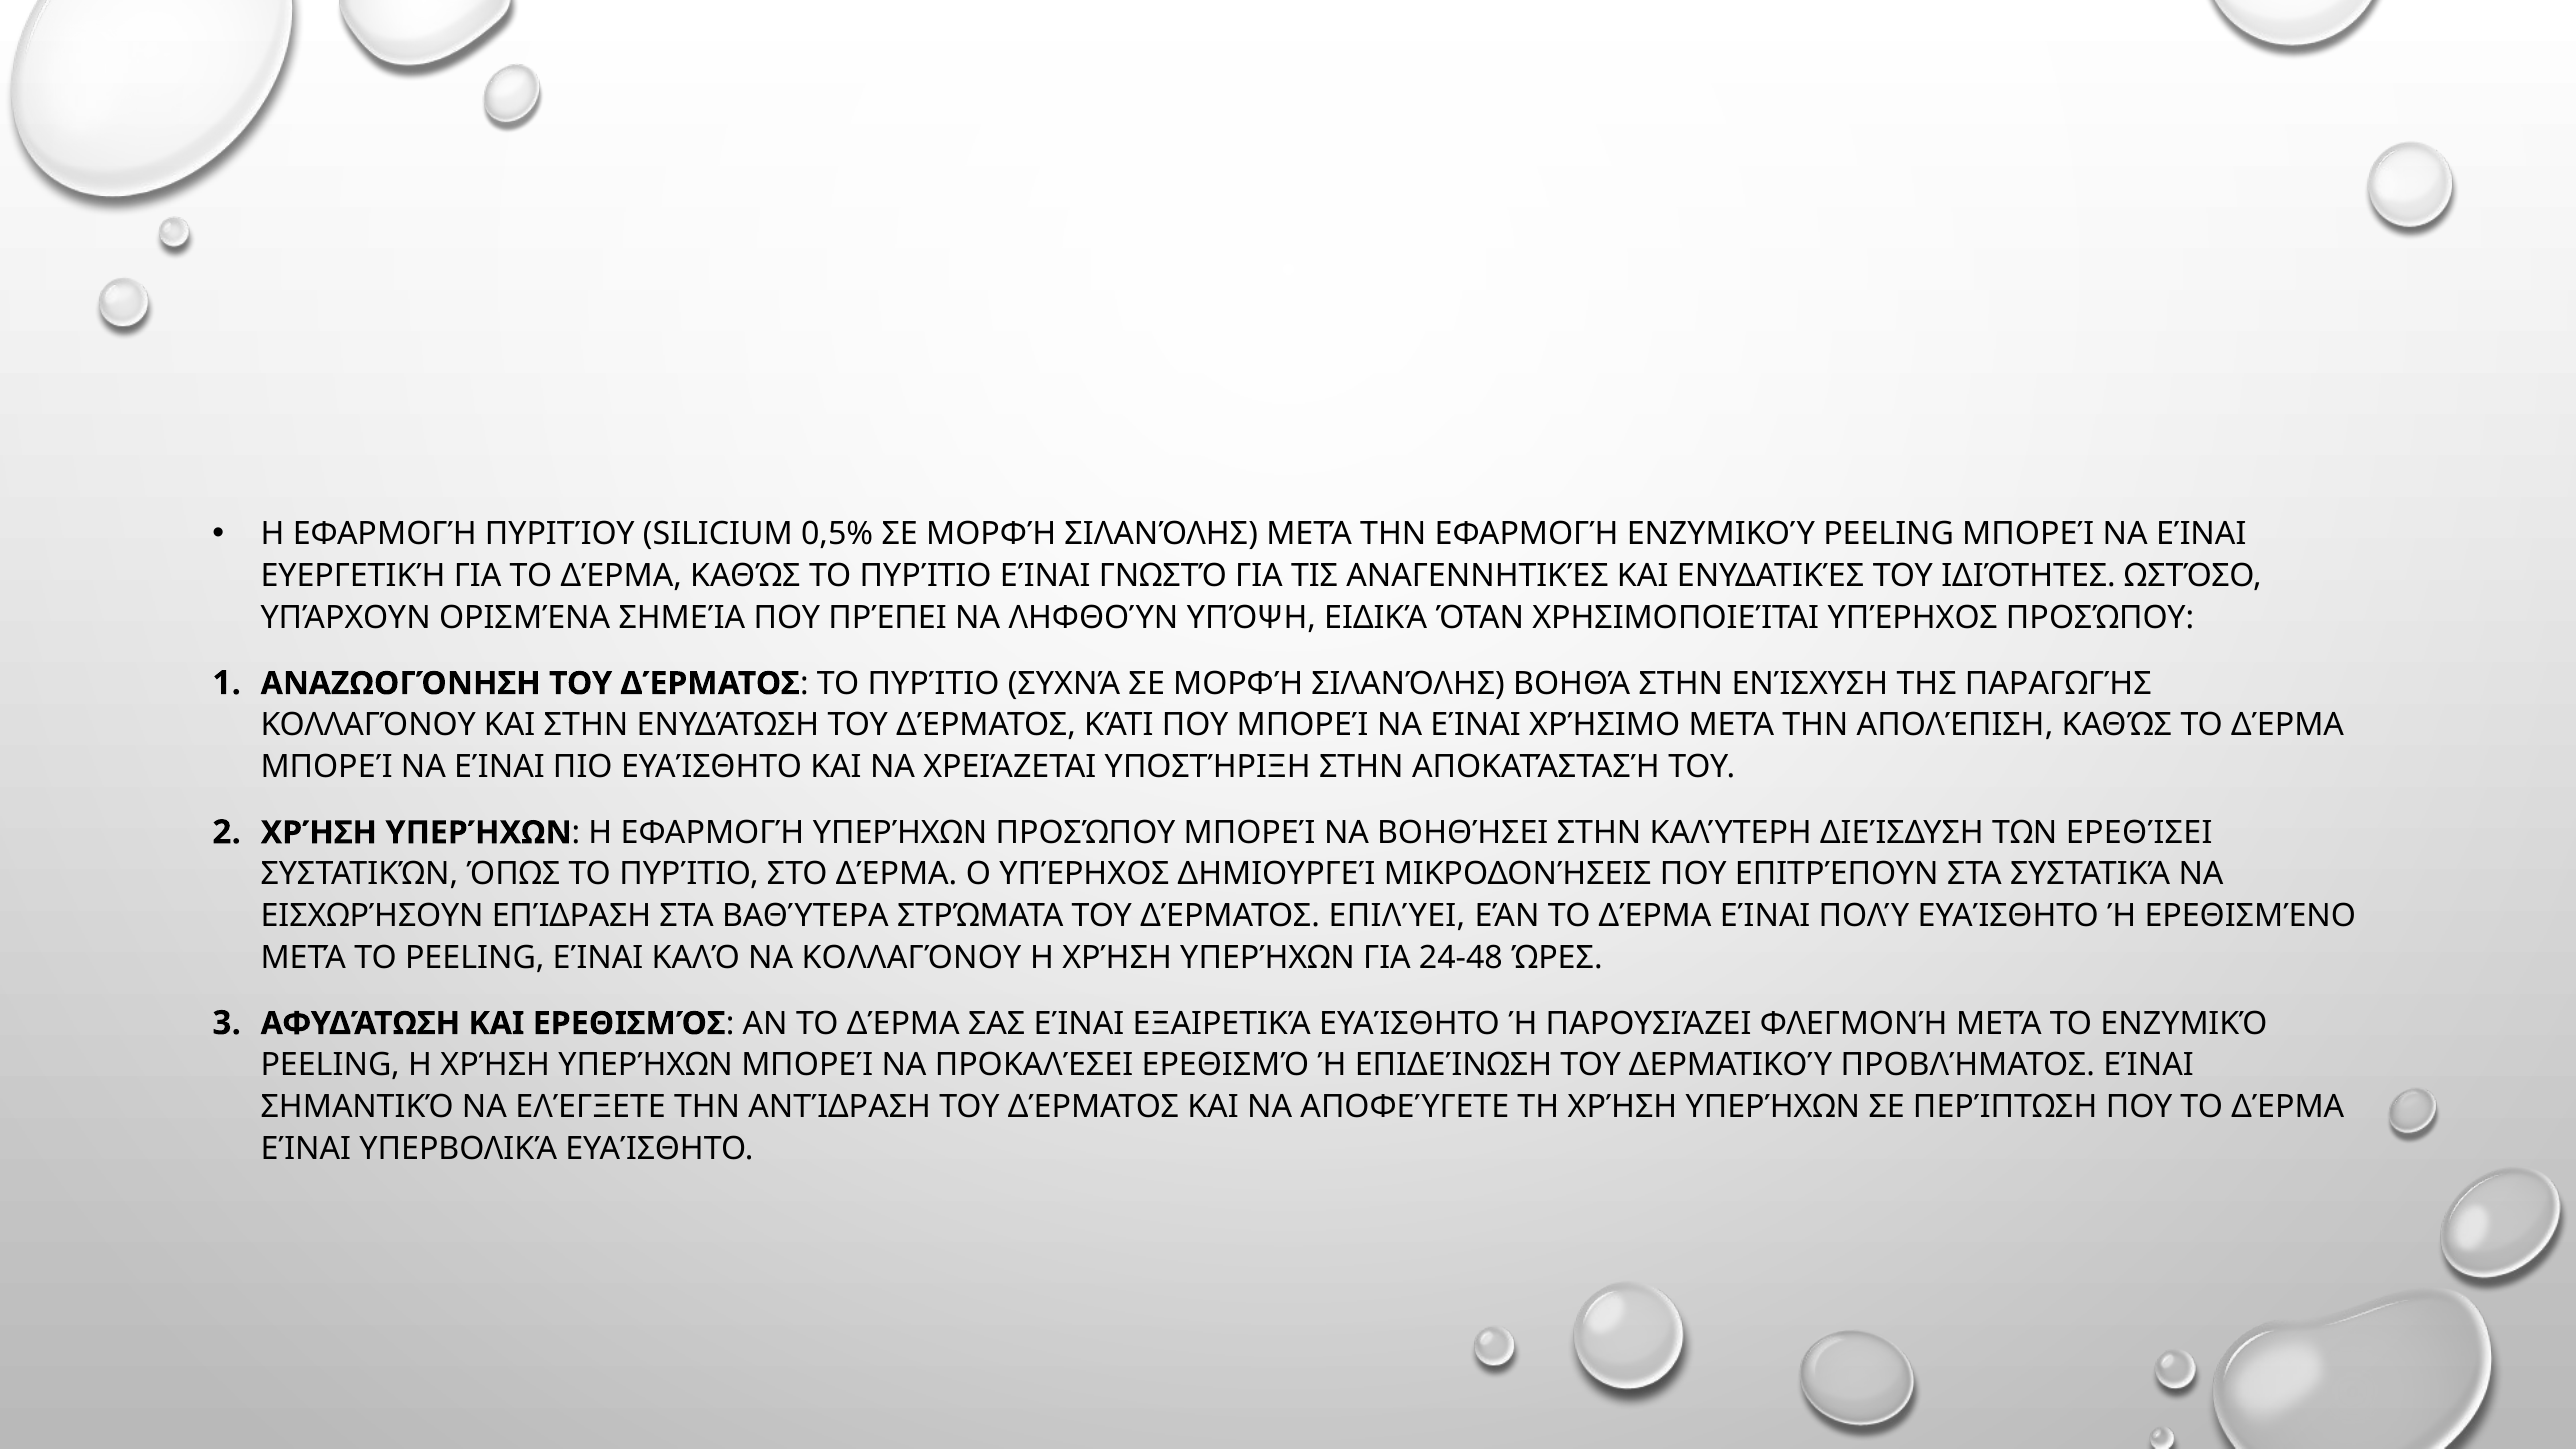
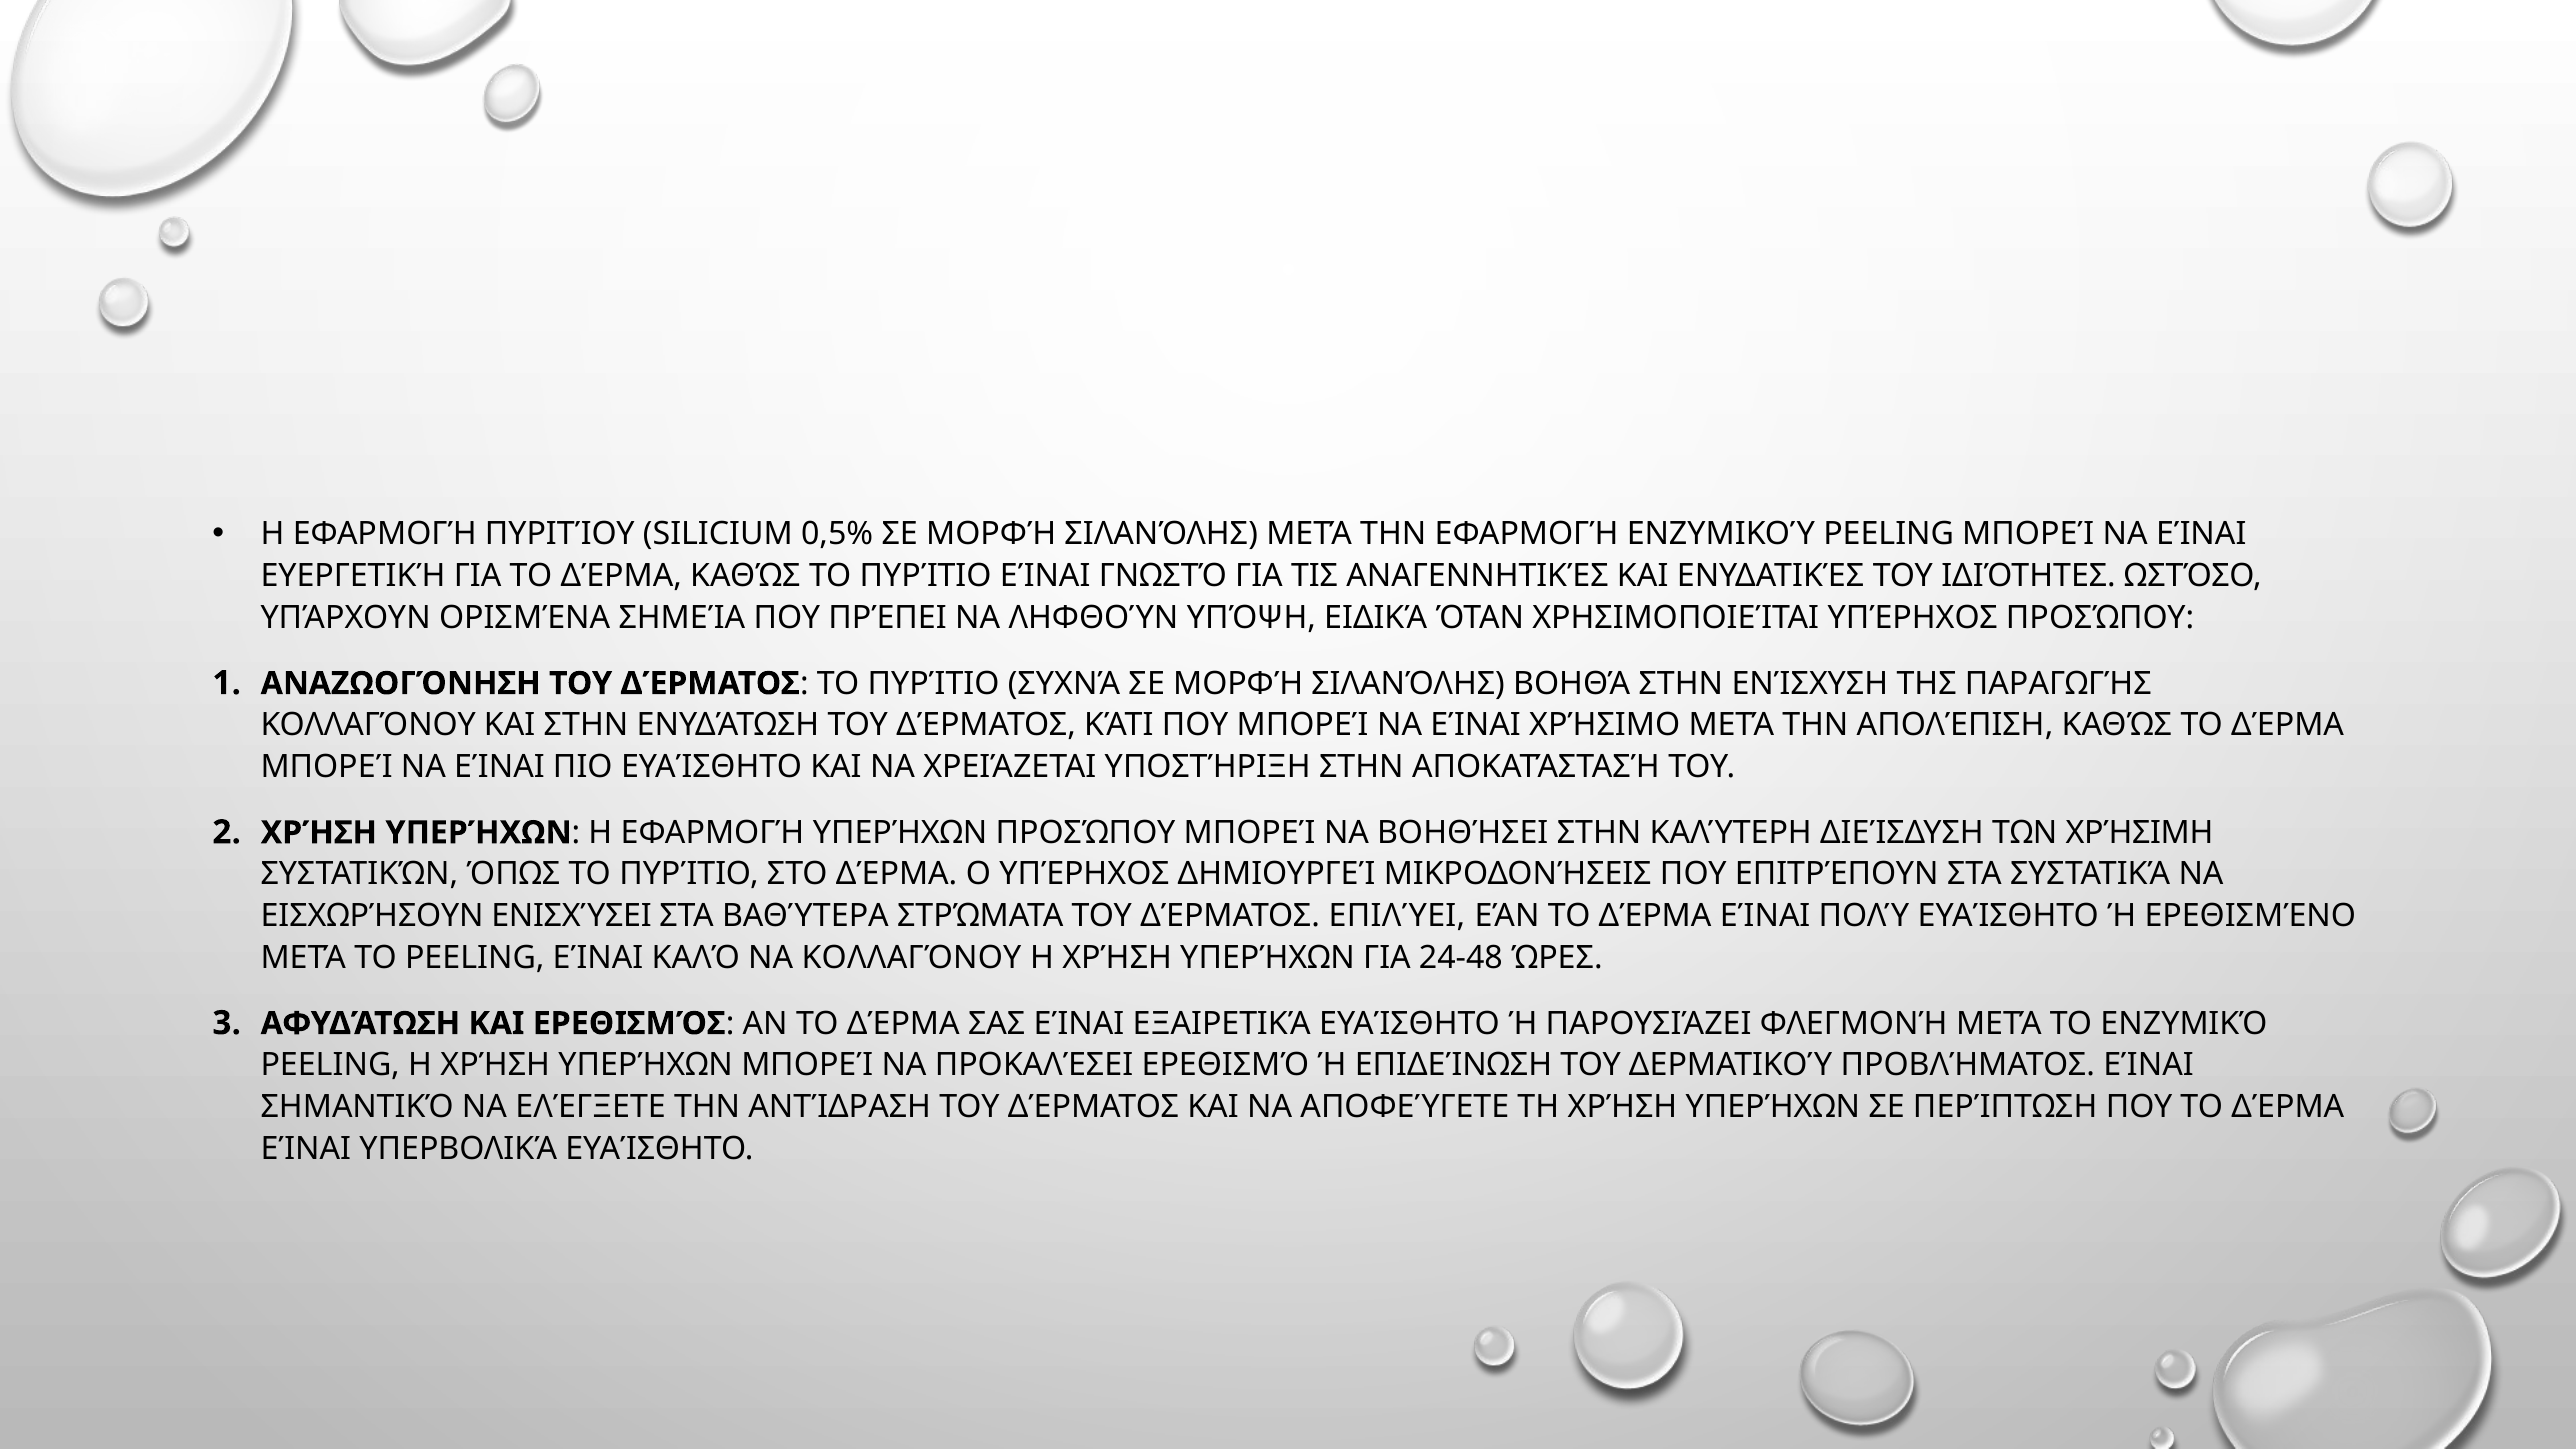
ΕΡΕΘΊΣΕΙ: ΕΡΕΘΊΣΕΙ -> ΧΡΉΣΙΜΗ
ΕΠΊΔΡΑΣΗ: ΕΠΊΔΡΑΣΗ -> ΕΝΙΣΧΎΣΕΙ
